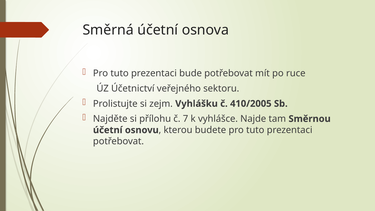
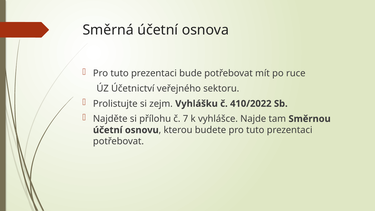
410/2005: 410/2005 -> 410/2022
